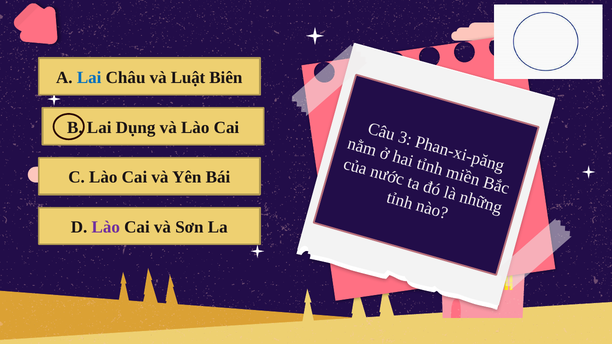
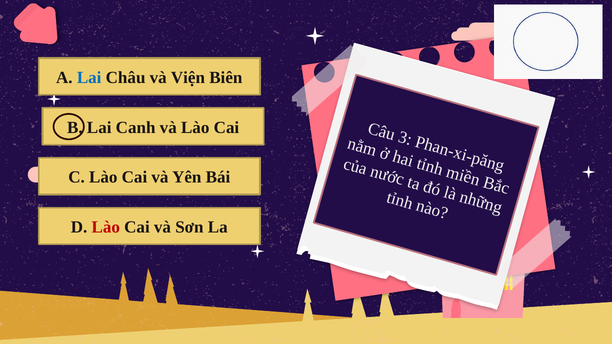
Luật: Luật -> Viện
Dụng: Dụng -> Canh
Lào at (106, 227) colour: purple -> red
